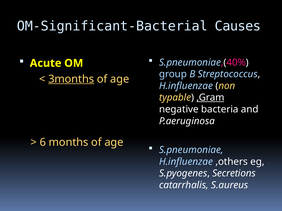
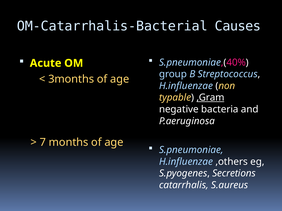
OM-Significant-Bacterial: OM-Significant-Bacterial -> OM-Catarrhalis-Bacterial
3months underline: present -> none
6: 6 -> 7
